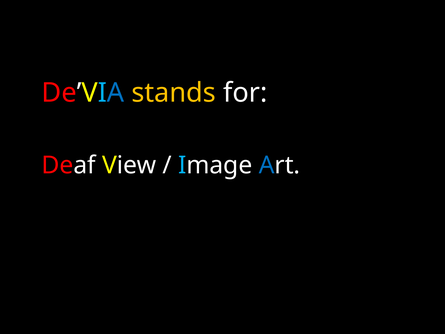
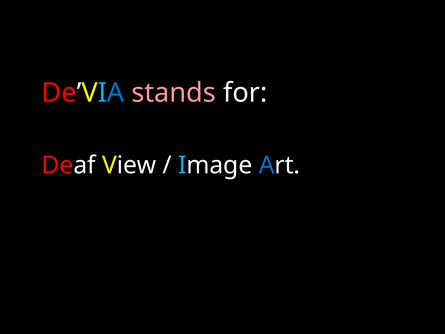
stands colour: yellow -> pink
